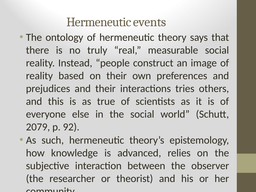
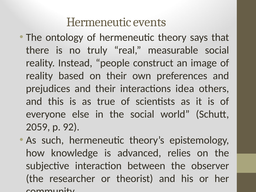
tries: tries -> idea
2079: 2079 -> 2059
